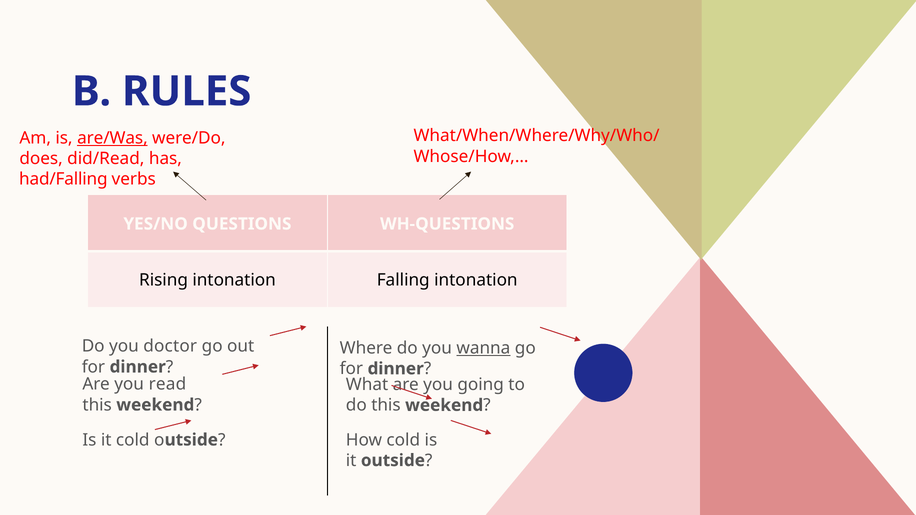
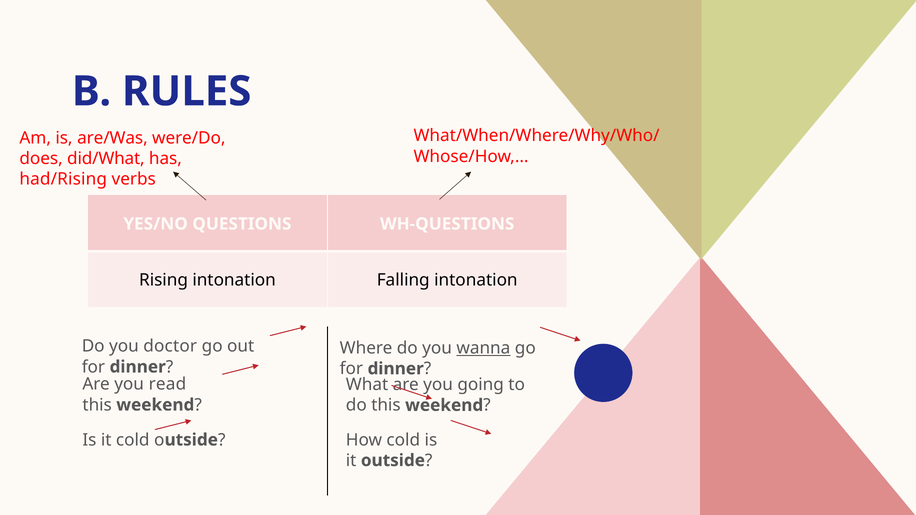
are/Was underline: present -> none
did/Read: did/Read -> did/What
had/Falling: had/Falling -> had/Rising
